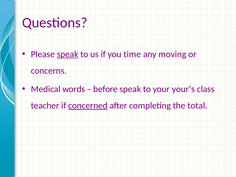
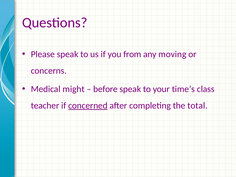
speak at (68, 54) underline: present -> none
time: time -> from
words: words -> might
your’s: your’s -> time’s
